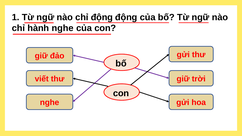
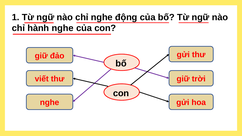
chỉ động: động -> nghe
